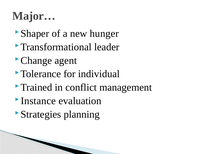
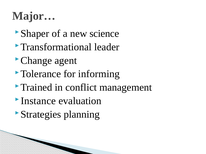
hunger: hunger -> science
individual: individual -> informing
